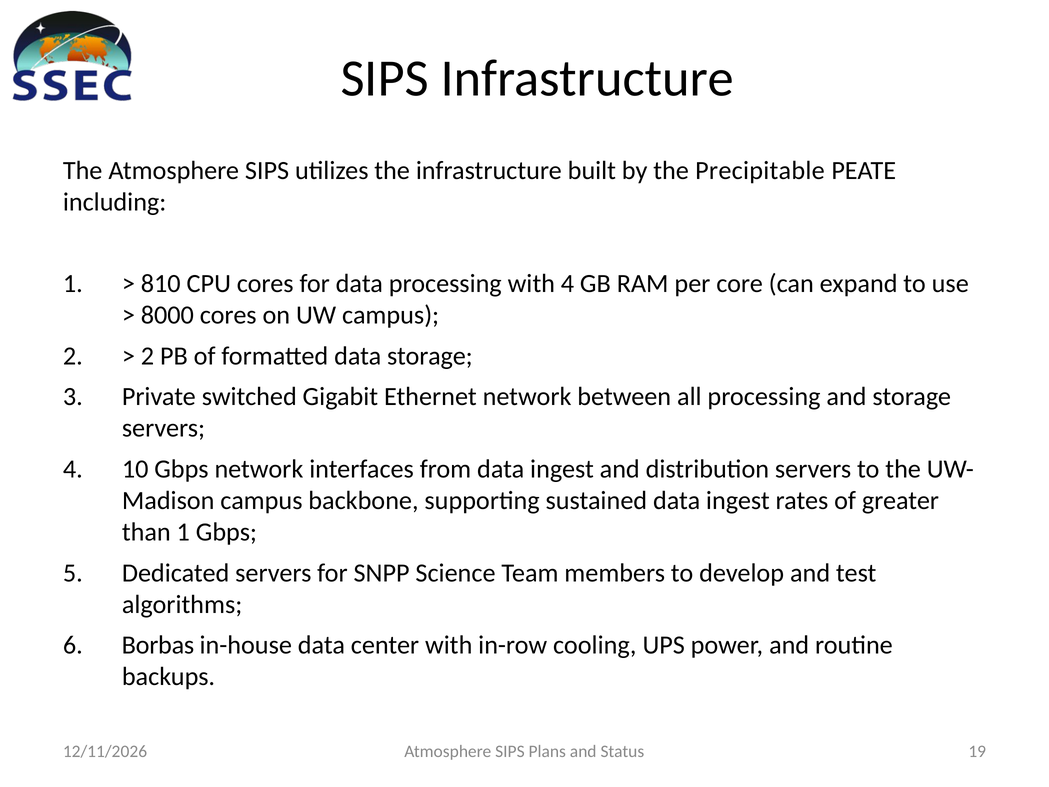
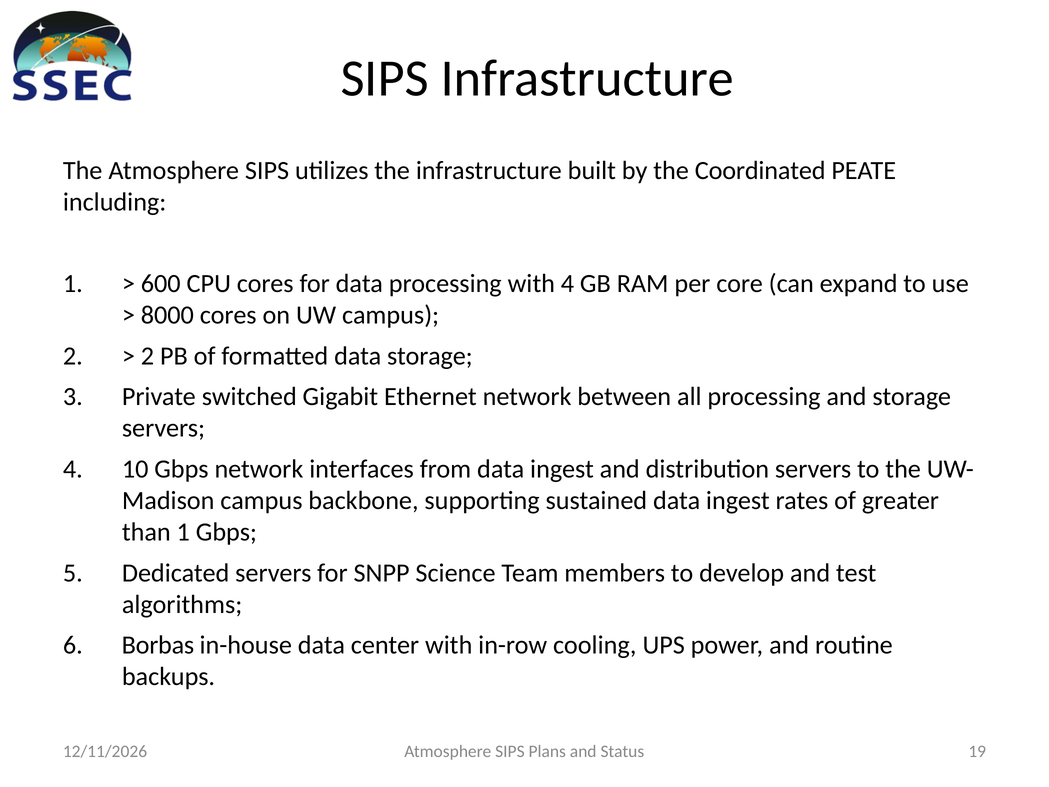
Precipitable: Precipitable -> Coordinated
810: 810 -> 600
